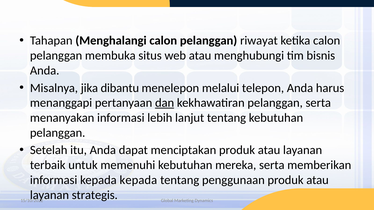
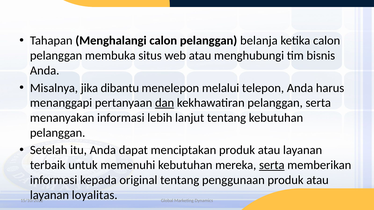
riwayat: riwayat -> belanja
serta at (272, 165) underline: none -> present
kepada kepada: kepada -> original
strategis: strategis -> loyalitas
